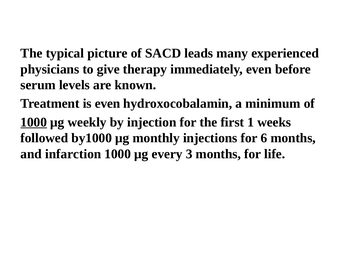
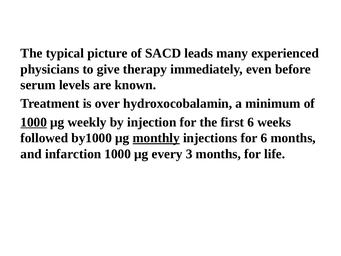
is even: even -> over
first 1: 1 -> 6
monthly underline: none -> present
